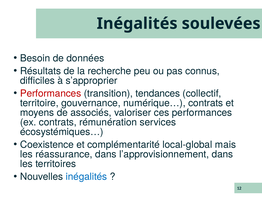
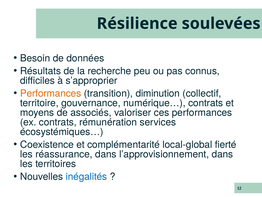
Inégalités at (137, 23): Inégalités -> Résilience
Performances at (51, 93) colour: red -> orange
tendances: tendances -> diminution
mais: mais -> fierté
